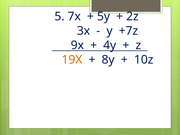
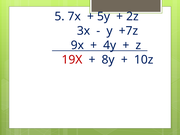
19X colour: orange -> red
